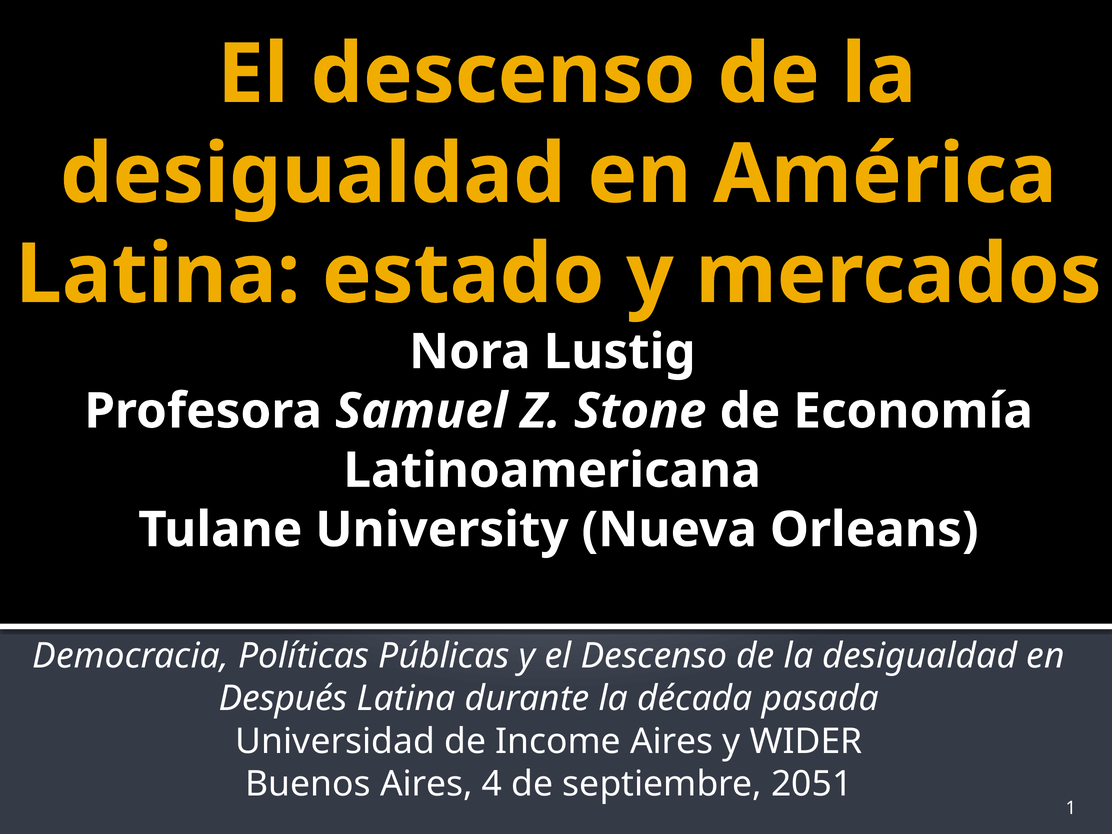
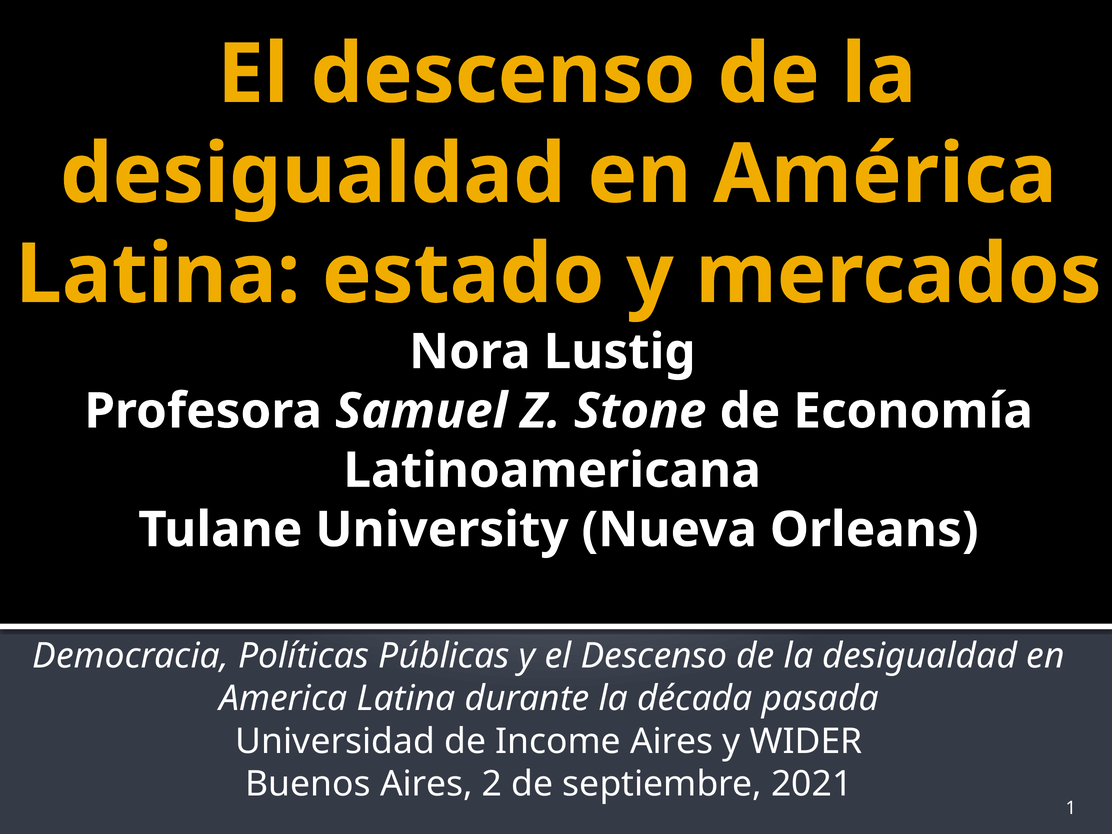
Después: Después -> America
4: 4 -> 2
2051: 2051 -> 2021
